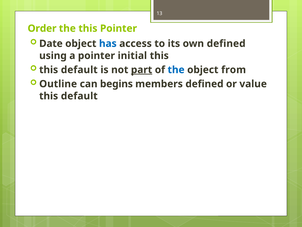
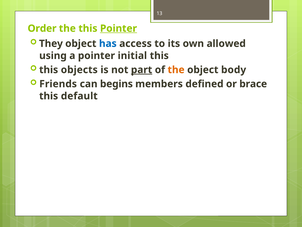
Pointer at (119, 28) underline: none -> present
Date: Date -> They
own defined: defined -> allowed
default at (79, 70): default -> objects
the at (176, 70) colour: blue -> orange
from: from -> body
Outline: Outline -> Friends
value: value -> brace
